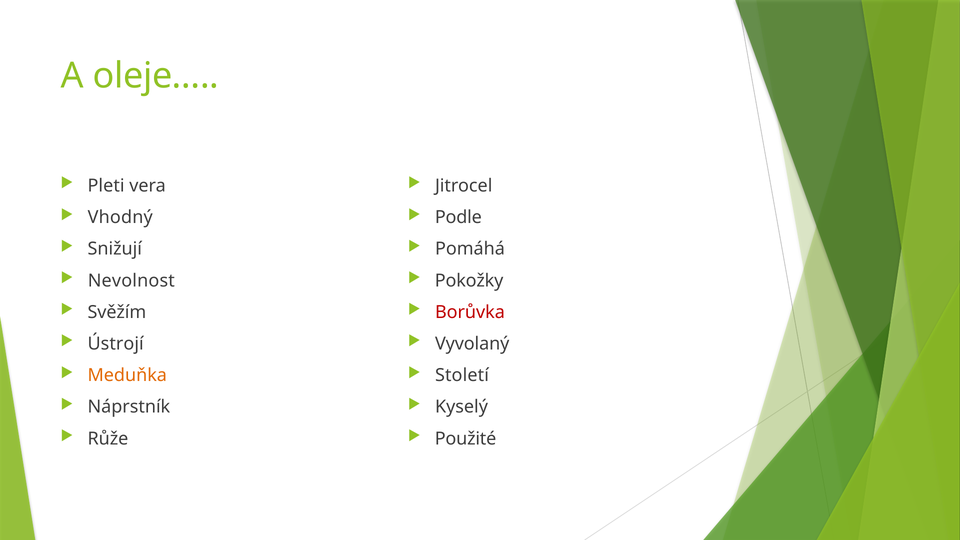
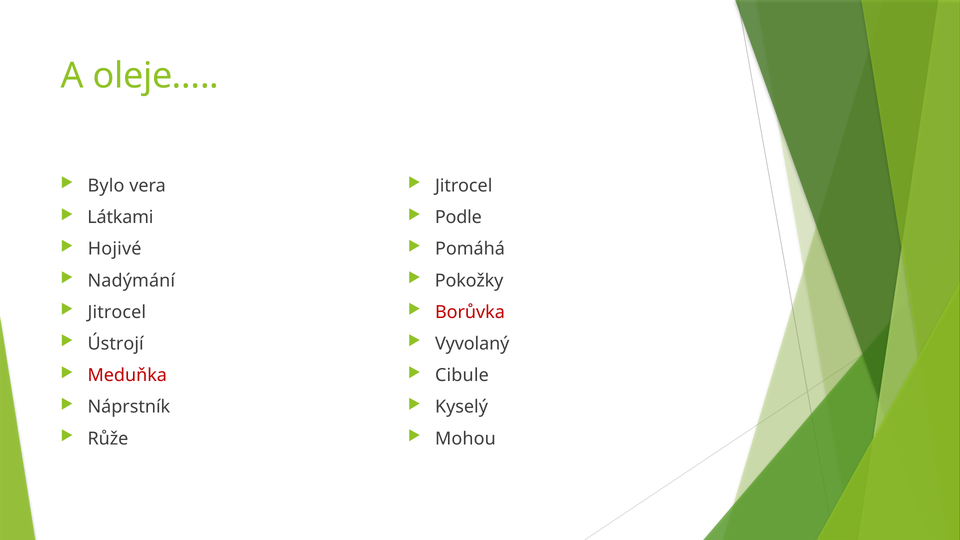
Pleti: Pleti -> Bylo
Vhodný: Vhodný -> Látkami
Snižují: Snižují -> Hojivé
Nevolnost: Nevolnost -> Nadýmání
Svěžím at (117, 312): Svěžím -> Jitrocel
Meduňka colour: orange -> red
Století: Století -> Cibule
Použité: Použité -> Mohou
